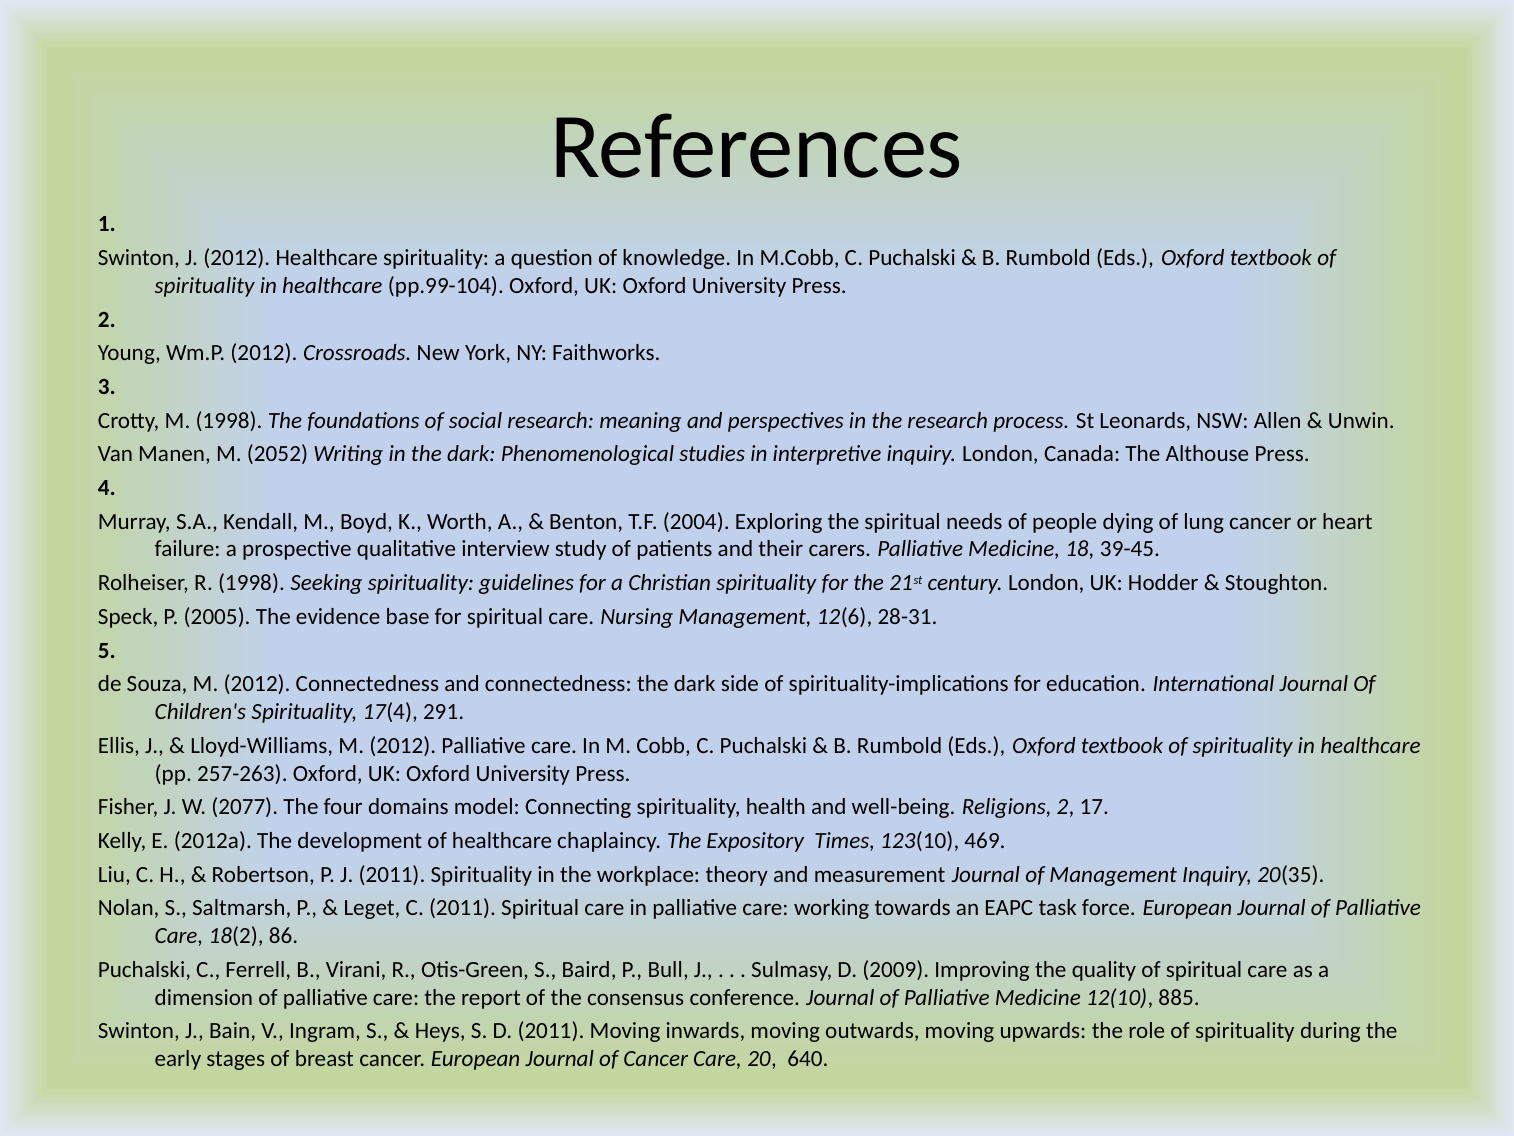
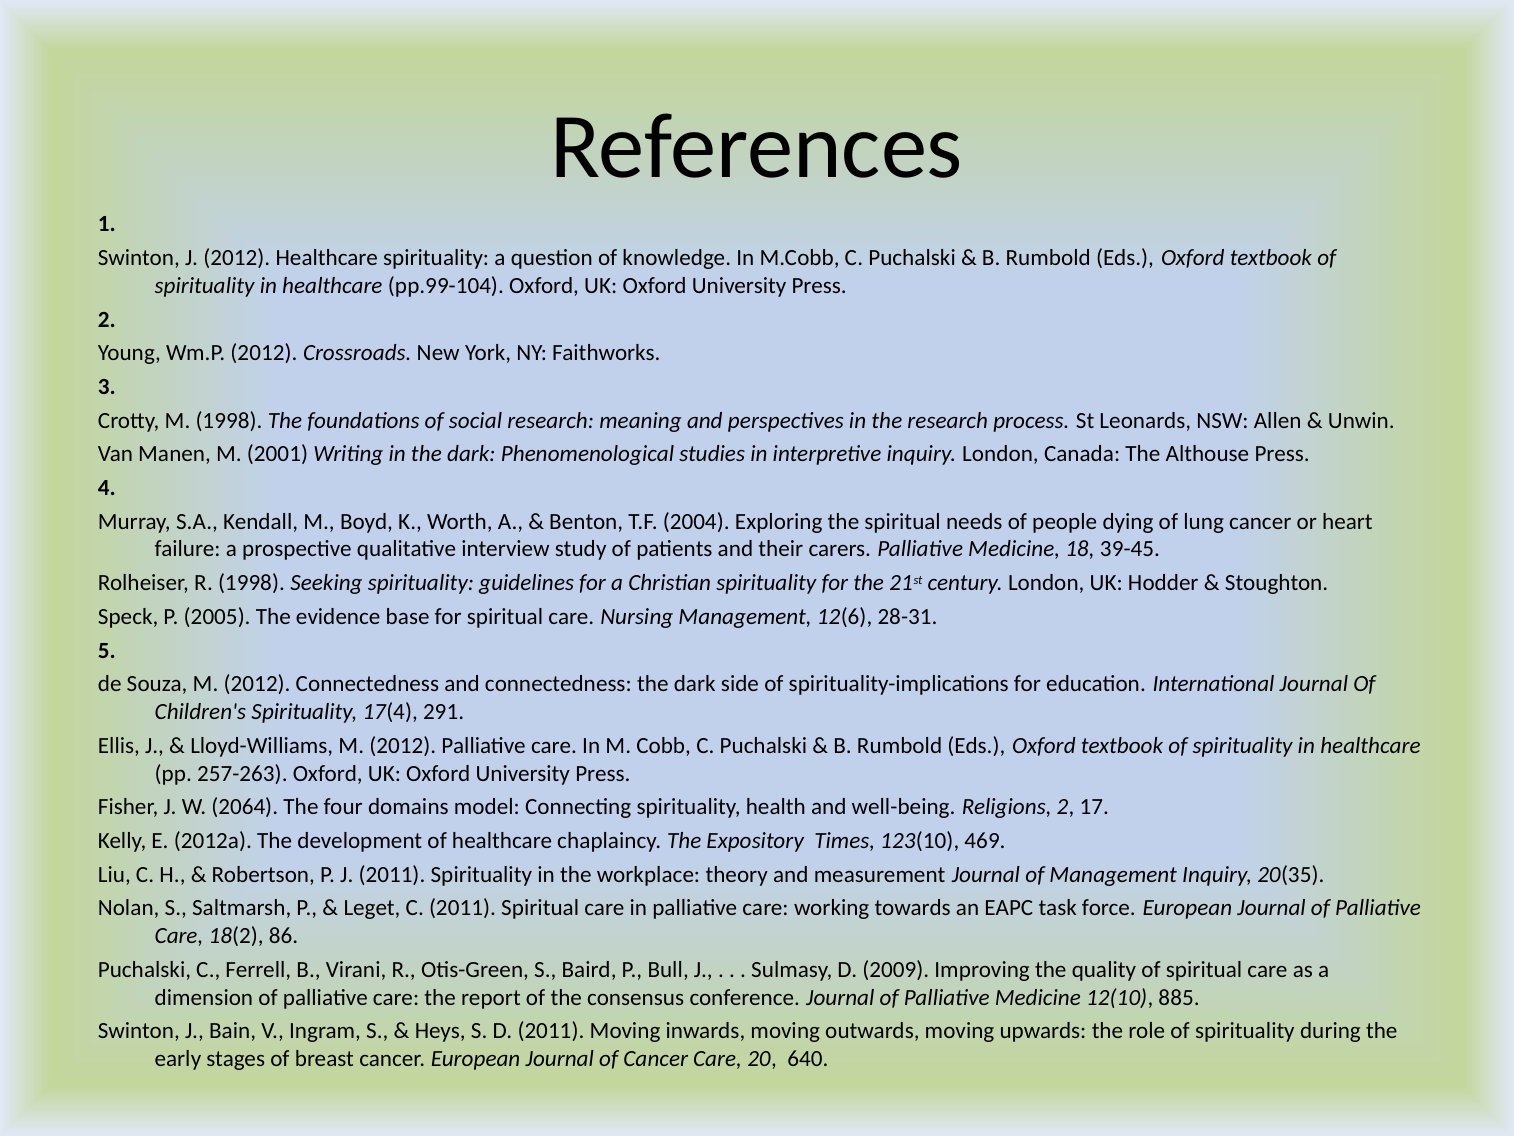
2052: 2052 -> 2001
2077: 2077 -> 2064
